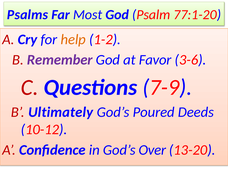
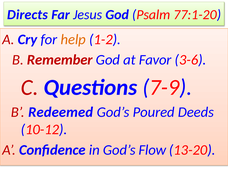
Psalms: Psalms -> Directs
Most: Most -> Jesus
Remember colour: purple -> red
Ultimately: Ultimately -> Redeemed
Over: Over -> Flow
